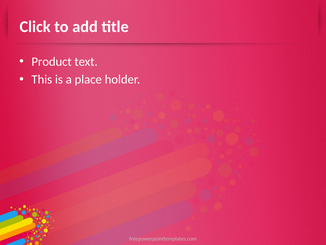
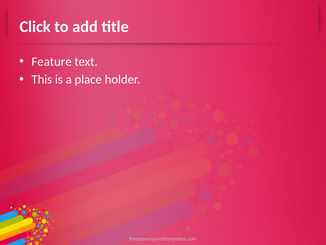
Product: Product -> Feature
